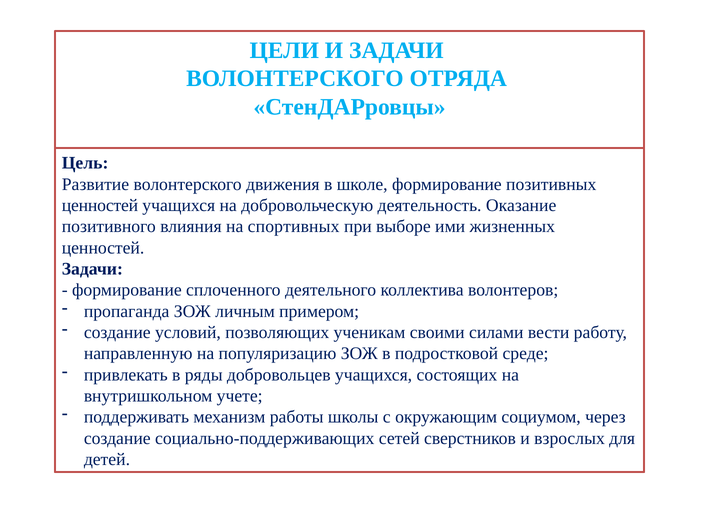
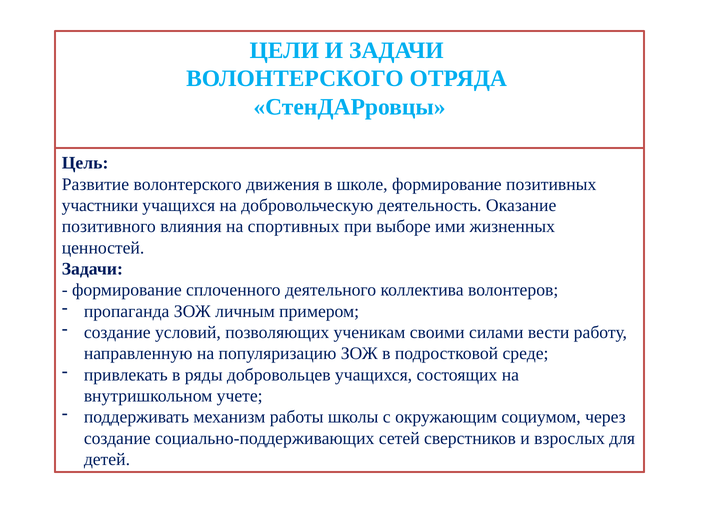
ценностей at (100, 206): ценностей -> участники
